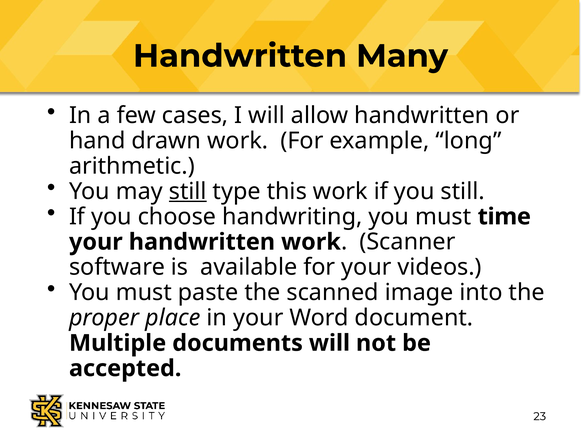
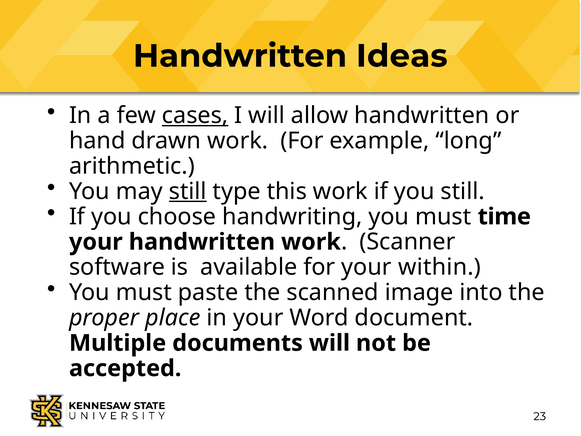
Many: Many -> Ideas
cases underline: none -> present
videos: videos -> within
